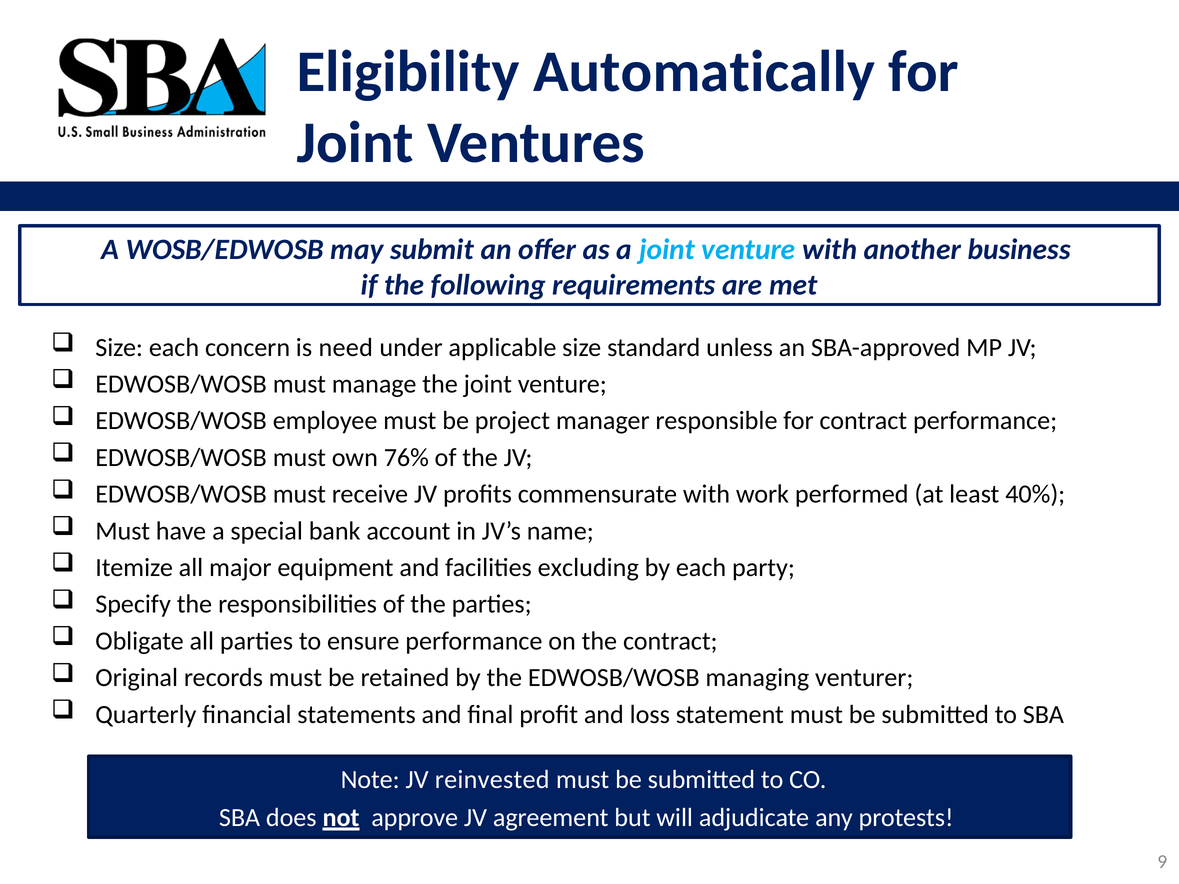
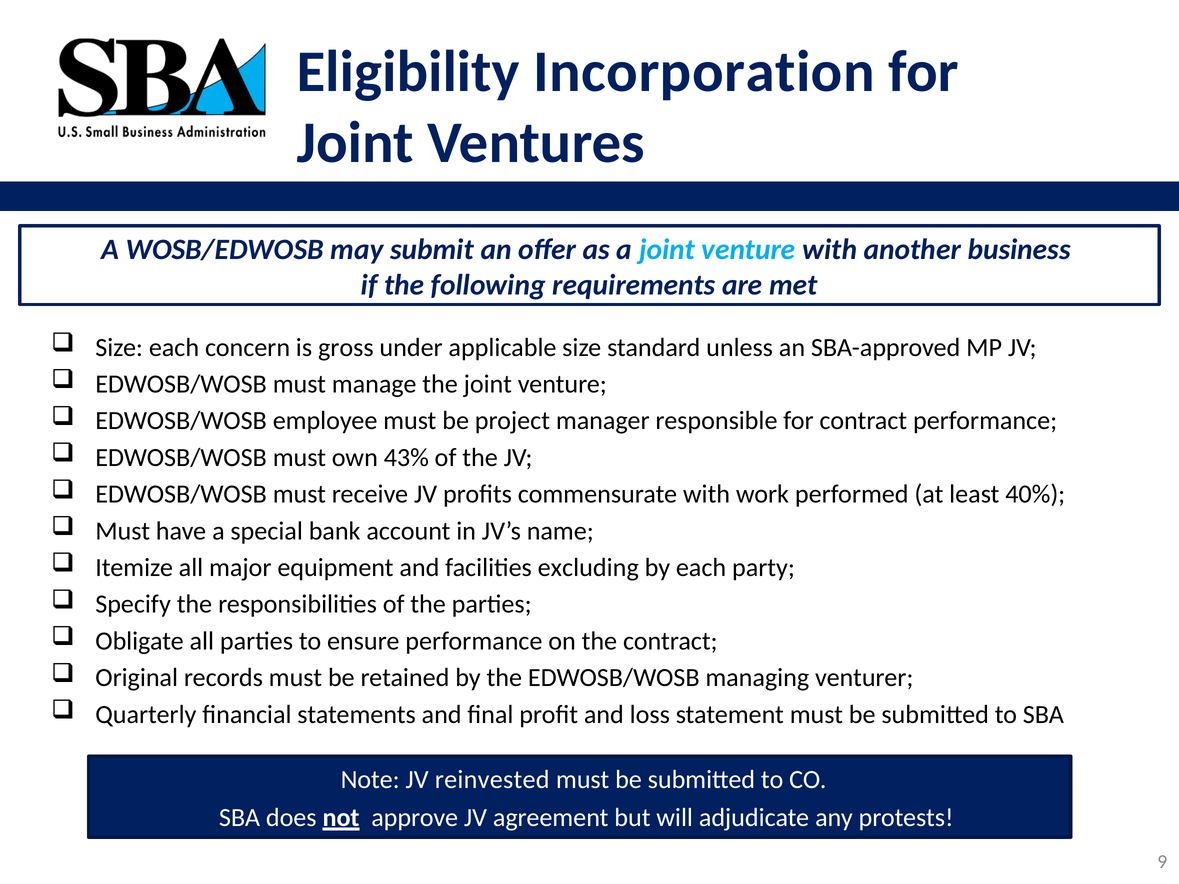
Automatically: Automatically -> Incorporation
need: need -> gross
76%: 76% -> 43%
